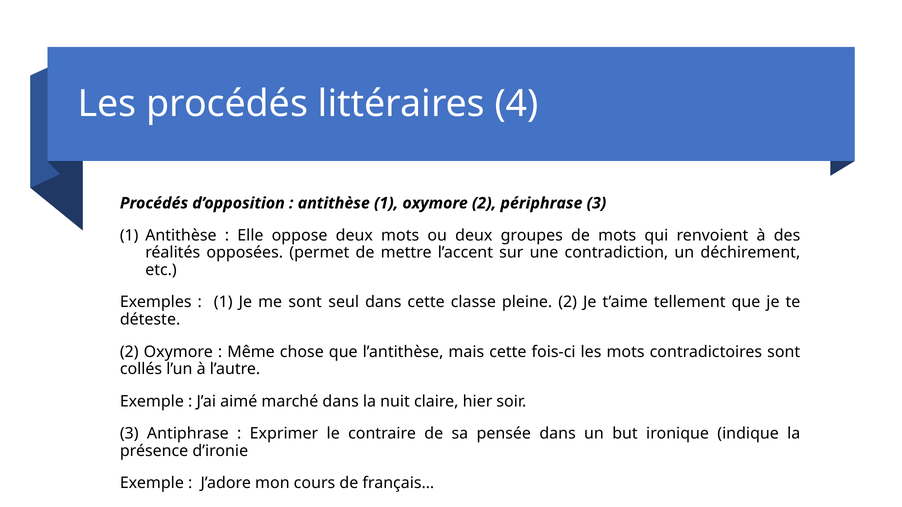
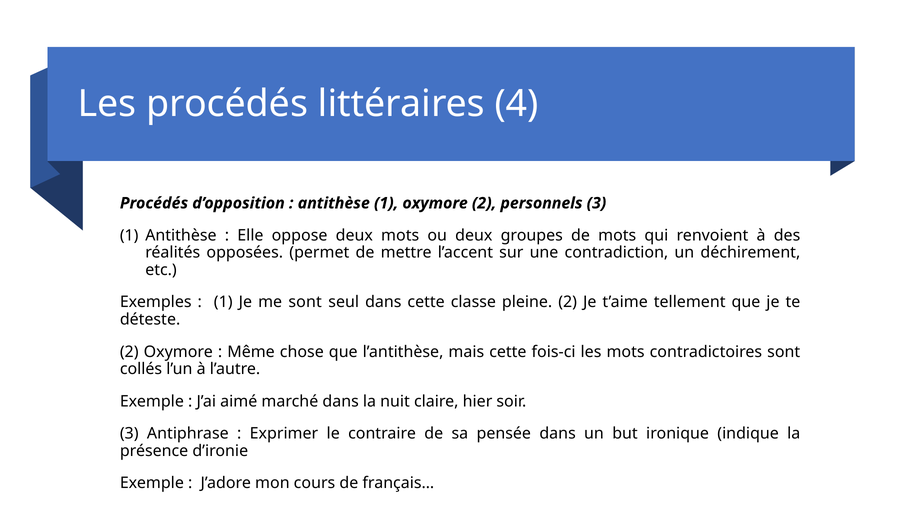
périphrase: périphrase -> personnels
